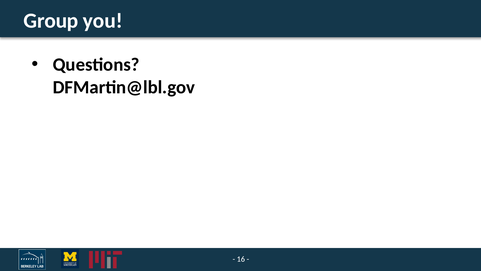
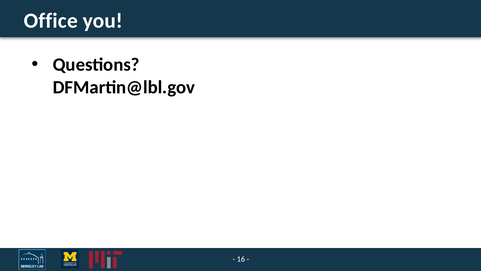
Group: Group -> Office
